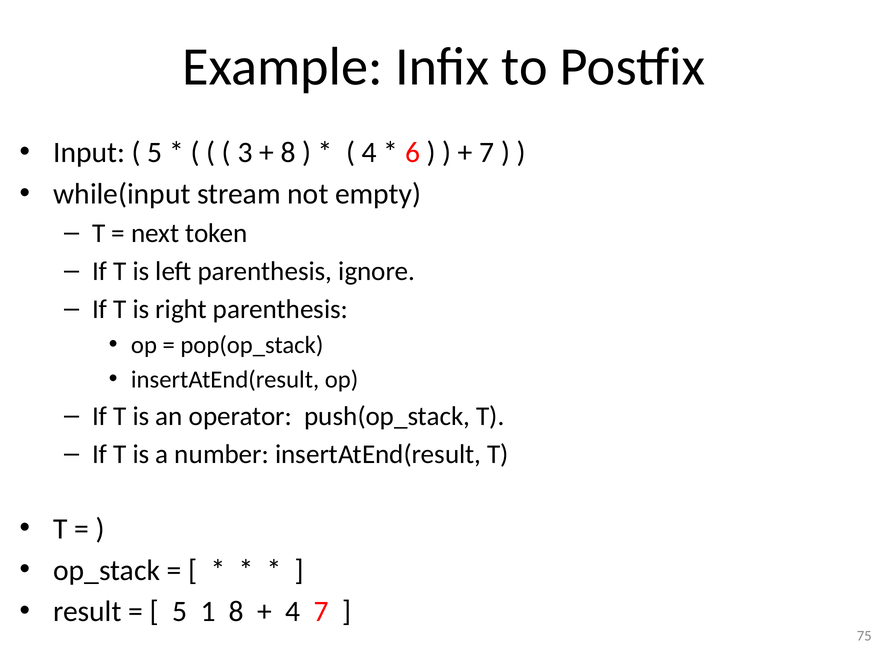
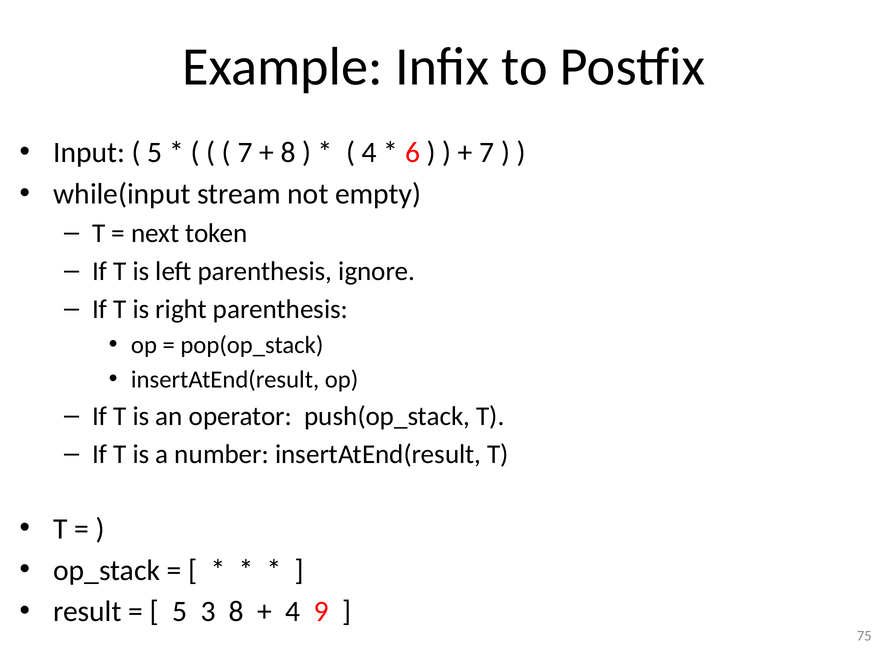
3 at (245, 153): 3 -> 7
1: 1 -> 3
4 7: 7 -> 9
